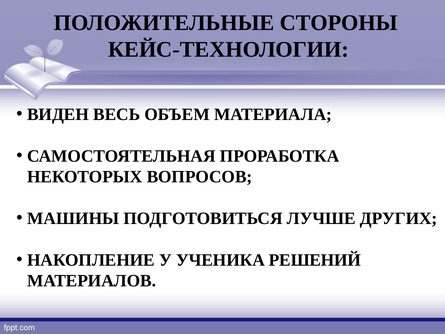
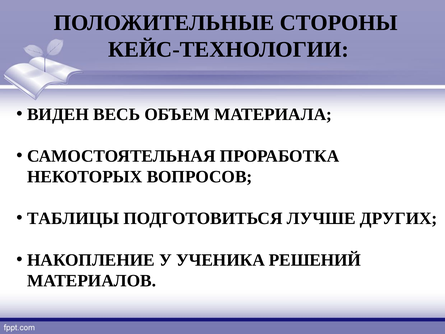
МАШИНЫ: МАШИНЫ -> ТАБЛИЦЫ
